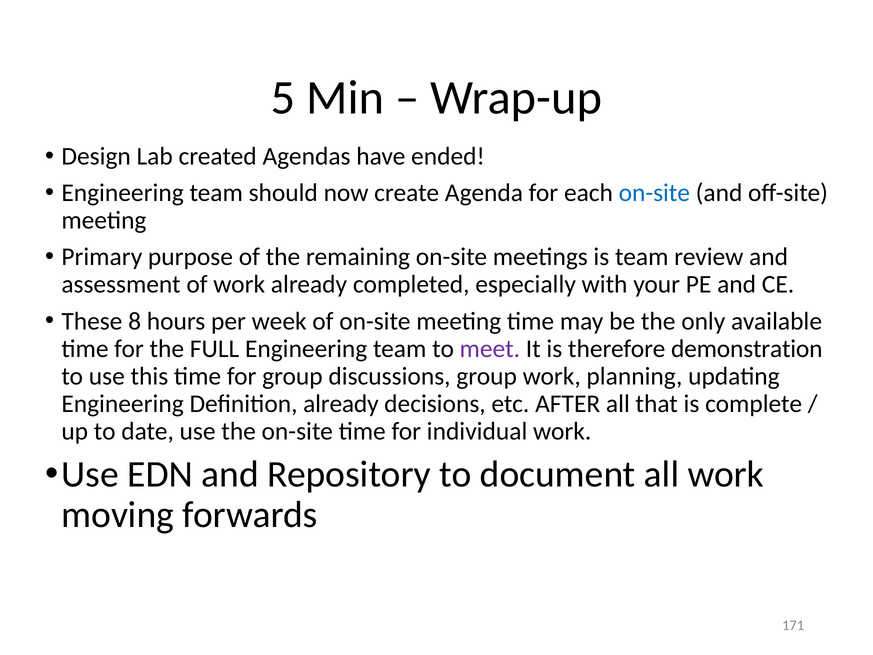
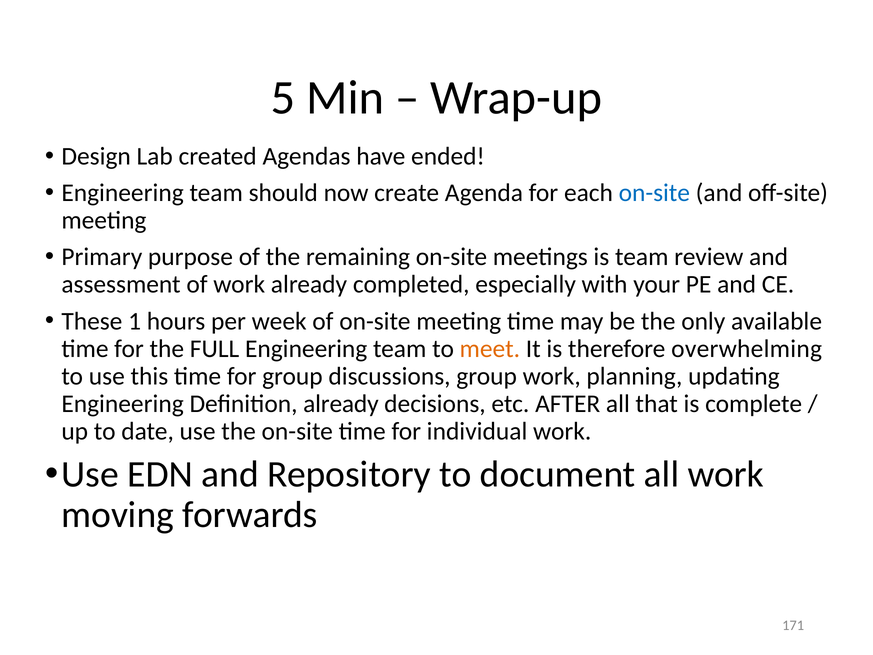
8: 8 -> 1
meet colour: purple -> orange
demonstration: demonstration -> overwhelming
